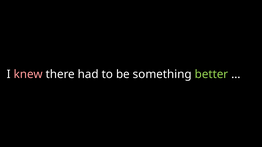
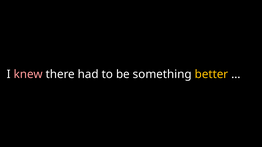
better colour: light green -> yellow
